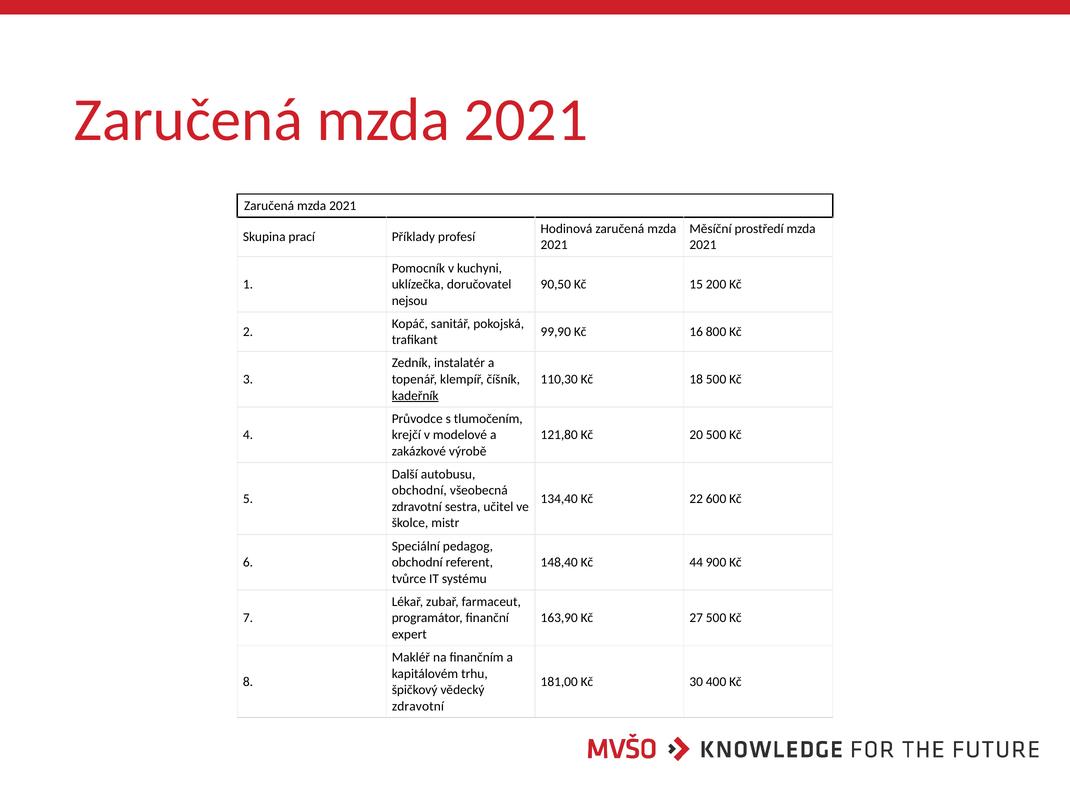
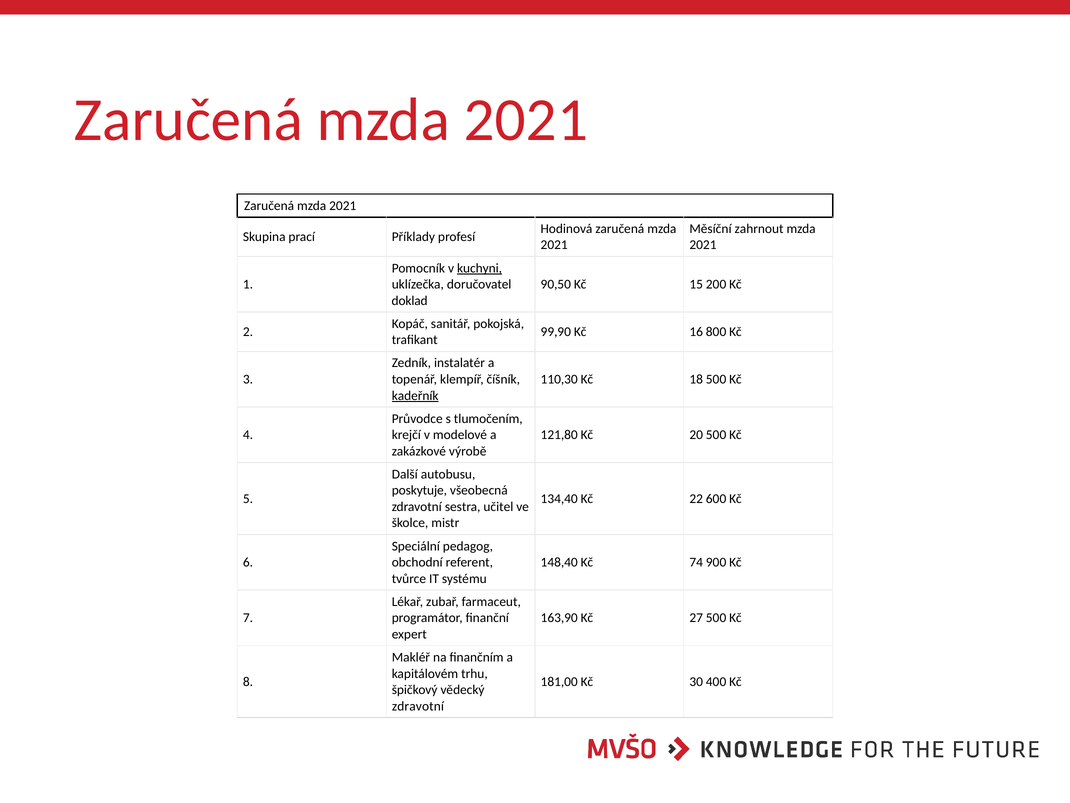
prostředí: prostředí -> zahrnout
kuchyni underline: none -> present
nejsou: nejsou -> doklad
obchodní at (419, 490): obchodní -> poskytuje
44: 44 -> 74
